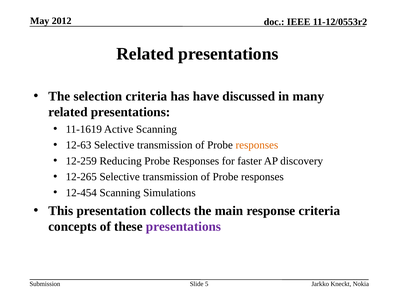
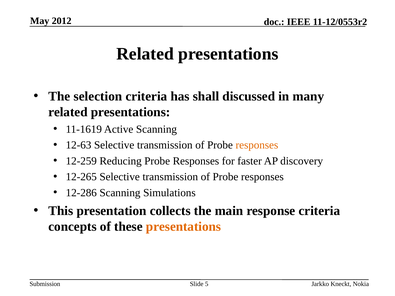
have: have -> shall
12-454: 12-454 -> 12-286
presentations at (184, 227) colour: purple -> orange
